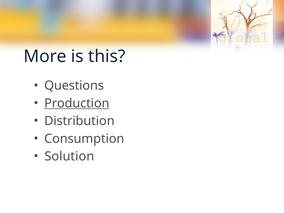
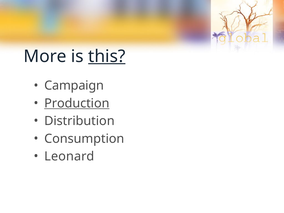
this underline: none -> present
Questions: Questions -> Campaign
Solution: Solution -> Leonard
